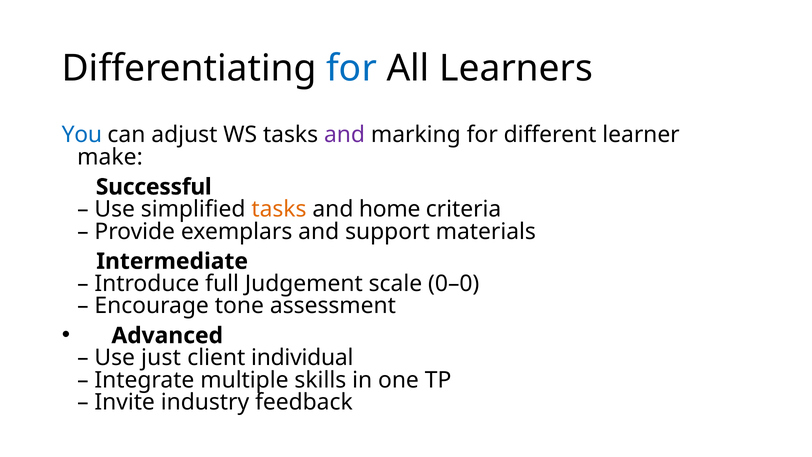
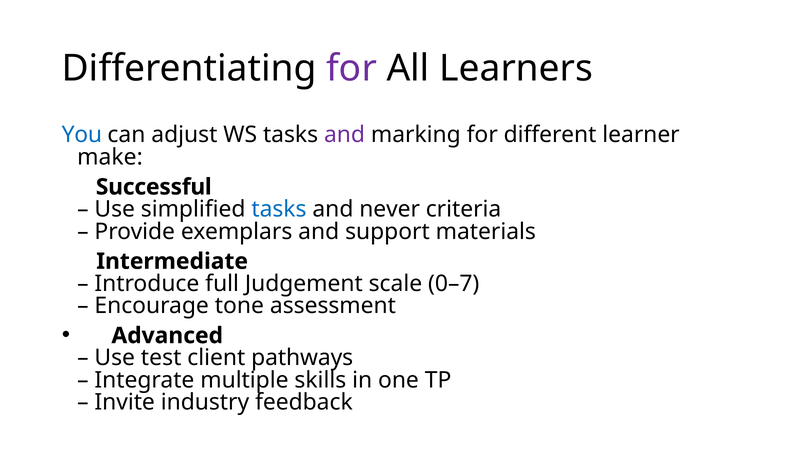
for at (352, 68) colour: blue -> purple
tasks at (279, 209) colour: orange -> blue
home: home -> never
0–0: 0–0 -> 0–7
just: just -> test
individual: individual -> pathways
